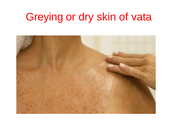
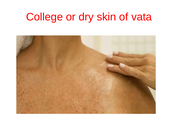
Greying: Greying -> College
